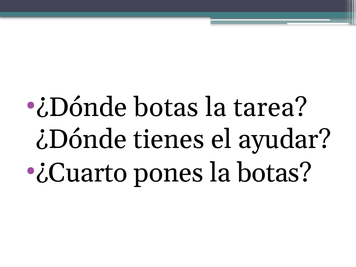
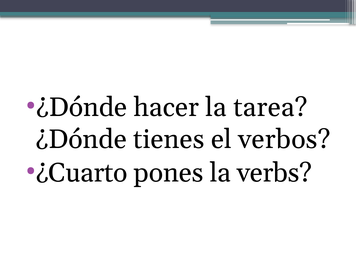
¿Dónde botas: botas -> hacer
ayudar: ayudar -> verbos
la botas: botas -> verbs
